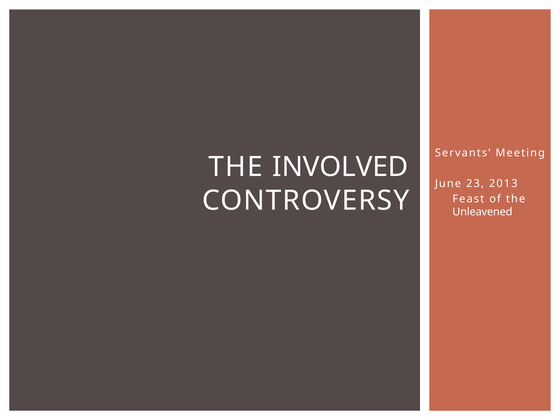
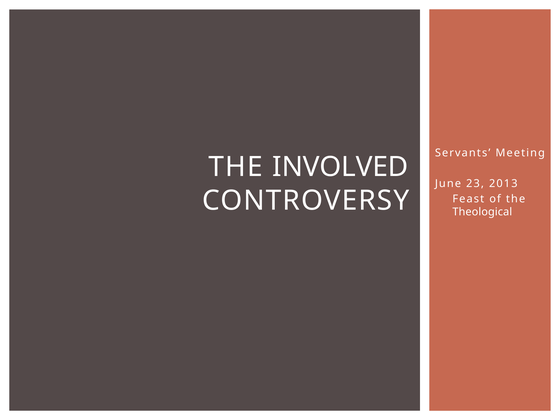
Unleavened: Unleavened -> Theological
